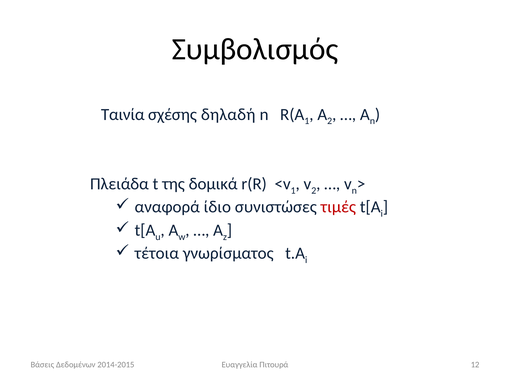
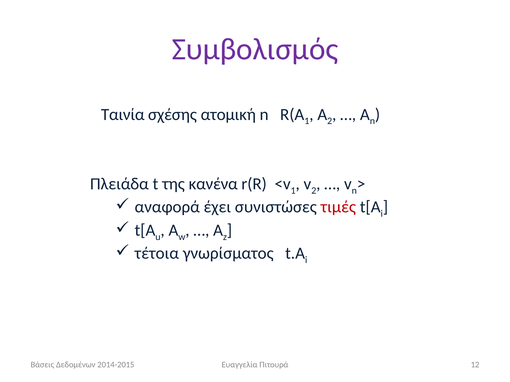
Συμβολισμός colour: black -> purple
δηλαδή: δηλαδή -> ατομική
δομικά: δομικά -> κανένα
ίδιο: ίδιο -> έχει
